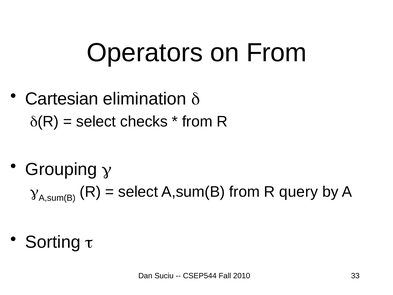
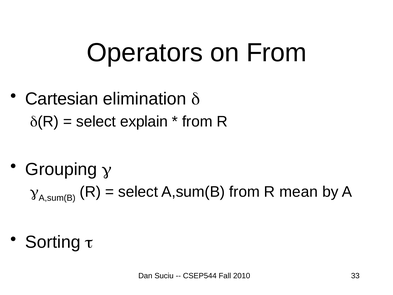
checks: checks -> explain
query: query -> mean
